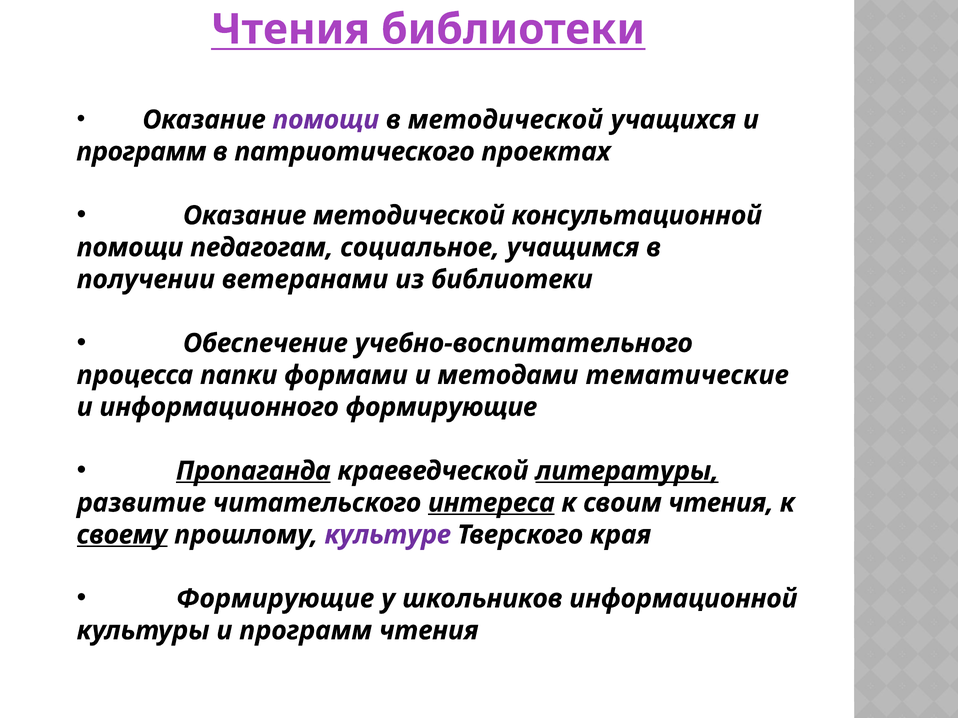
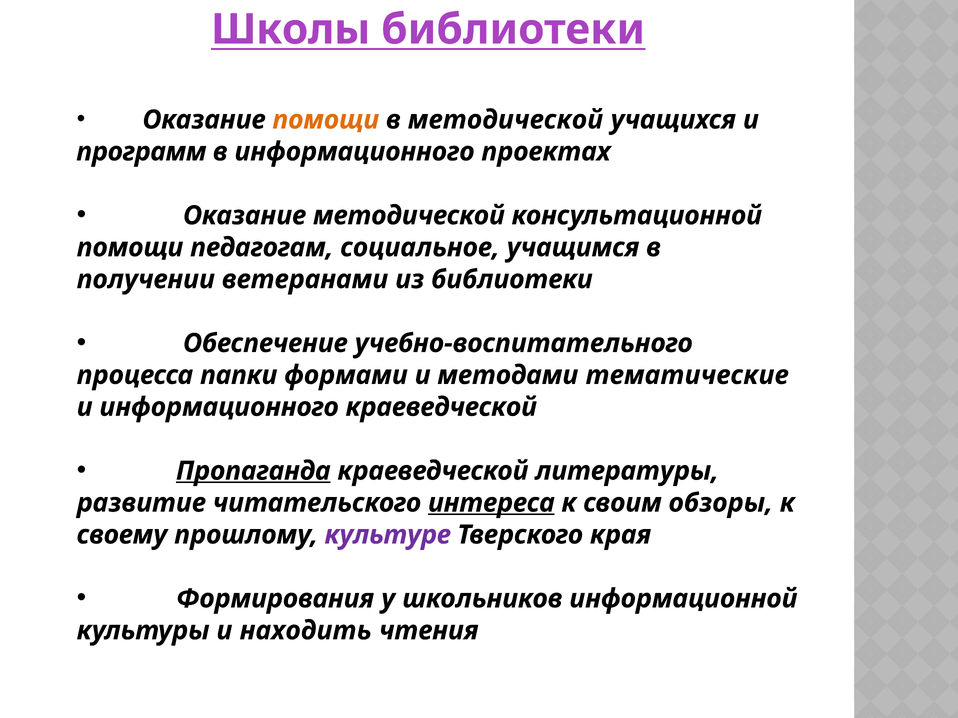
Чтения at (291, 30): Чтения -> Школы
помощи at (326, 120) colour: purple -> orange
в патриотического: патриотического -> информационного
информационного формирующие: формирующие -> краеведческой
литературы underline: present -> none
своим чтения: чтения -> обзоры
своему underline: present -> none
Формирующие at (275, 599): Формирующие -> Формирования
культуры и программ: программ -> находить
